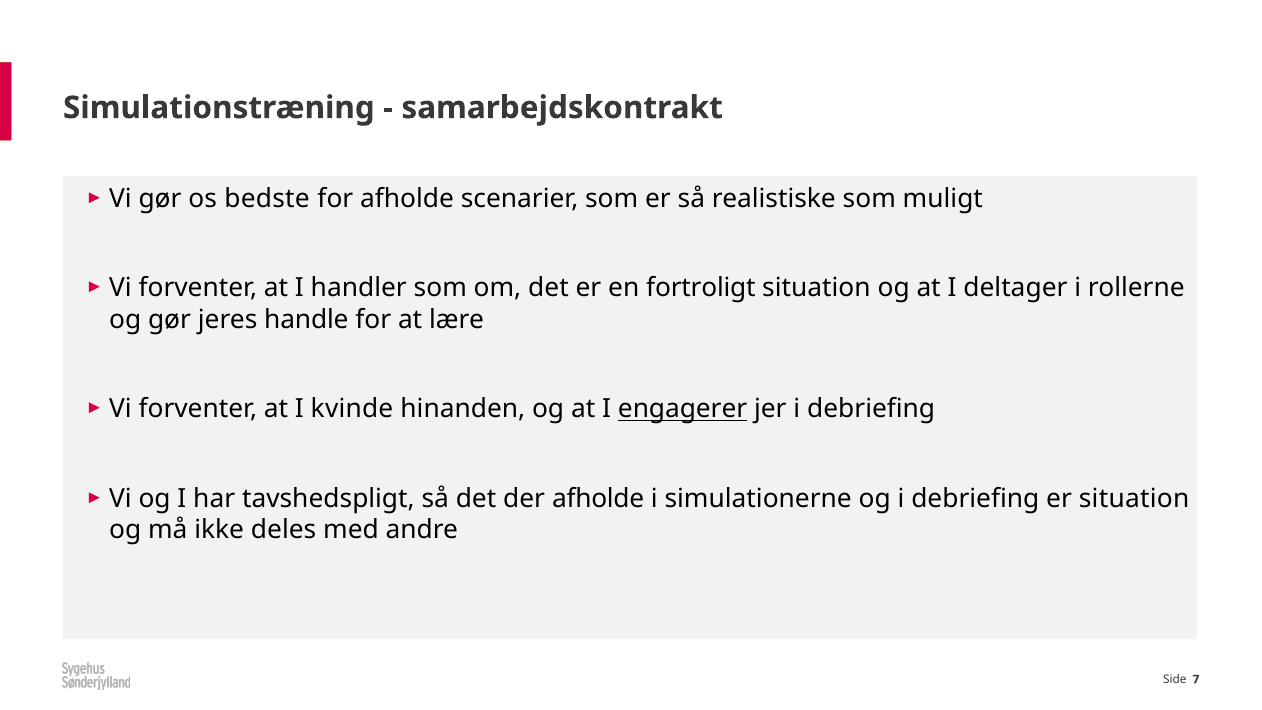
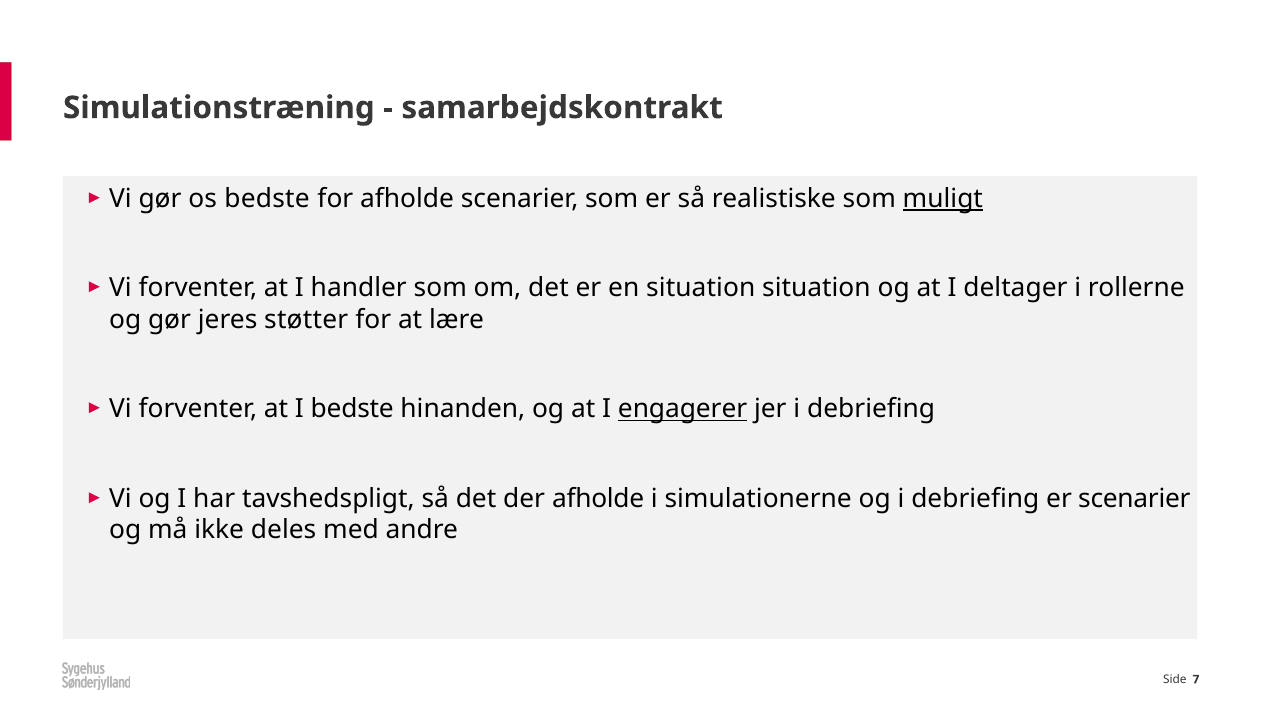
muligt underline: none -> present
en fortroligt: fortroligt -> situation
handle: handle -> støtter
I kvinde: kvinde -> bedste
er situation: situation -> scenarier
